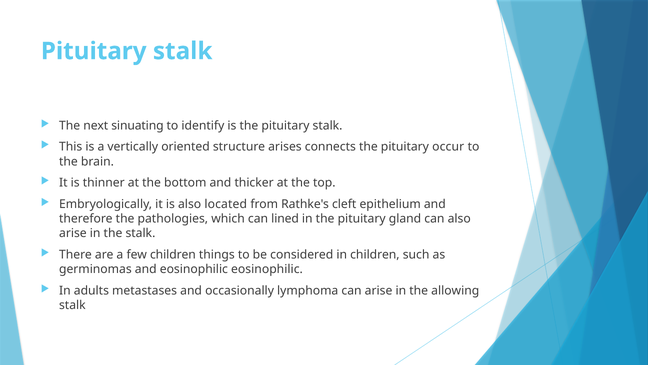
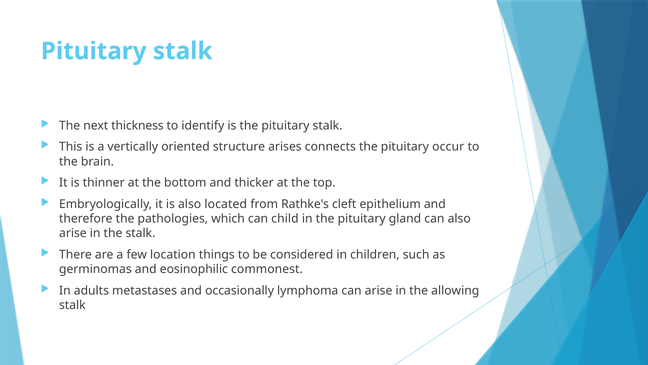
sinuating: sinuating -> thickness
lined: lined -> child
few children: children -> location
eosinophilic eosinophilic: eosinophilic -> commonest
